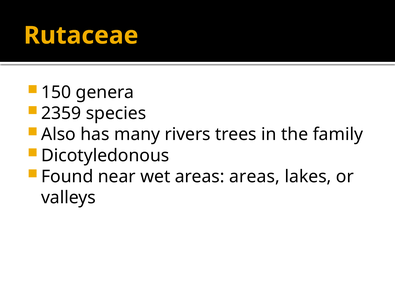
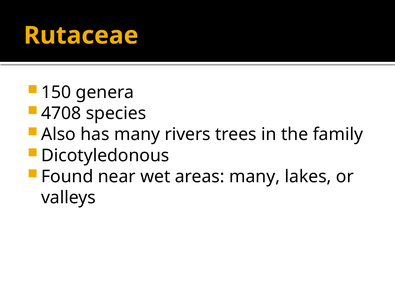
2359: 2359 -> 4708
areas areas: areas -> many
